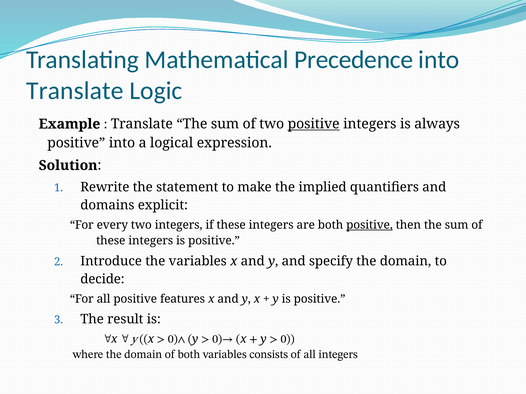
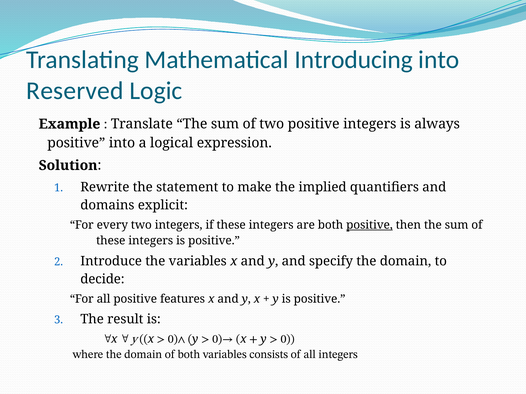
Precedence: Precedence -> Introducing
Translate at (75, 91): Translate -> Reserved
positive at (314, 124) underline: present -> none
